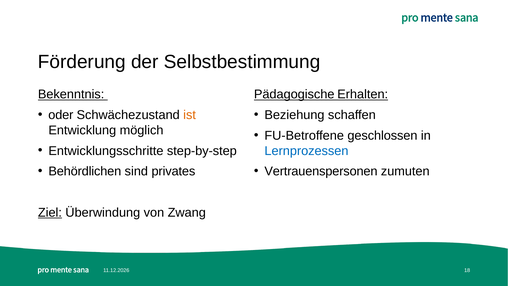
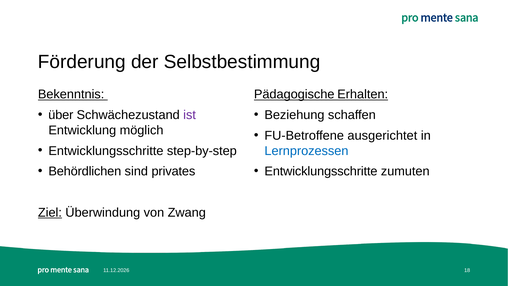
oder: oder -> über
ist colour: orange -> purple
geschlossen: geschlossen -> ausgerichtet
Vertrauenspersonen at (321, 171): Vertrauenspersonen -> Entwicklungsschritte
